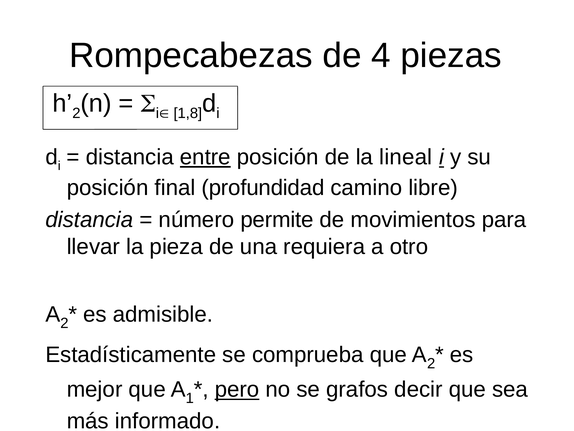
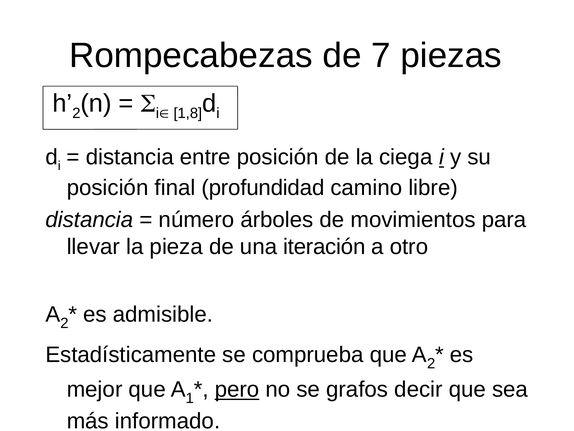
4: 4 -> 7
entre underline: present -> none
lineal: lineal -> ciega
permite: permite -> árboles
requiera: requiera -> iteración
